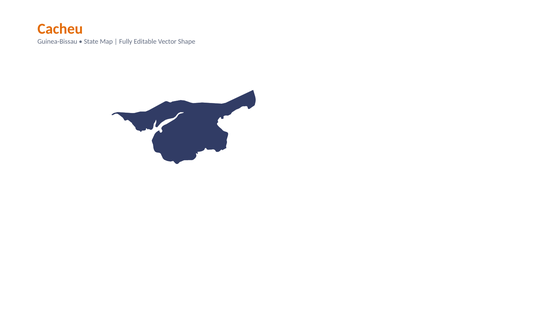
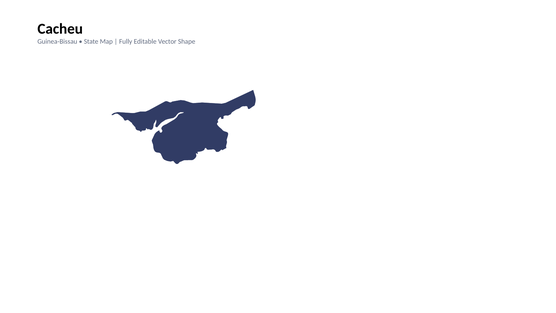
Cacheu colour: orange -> black
